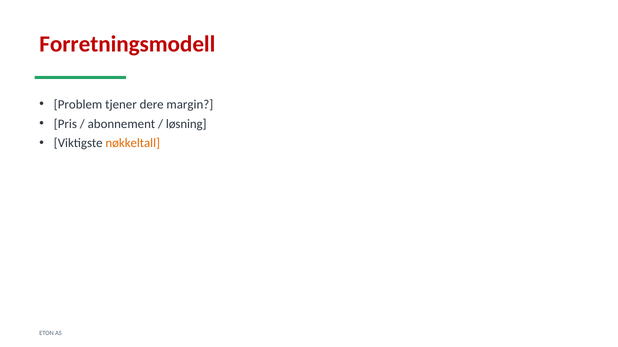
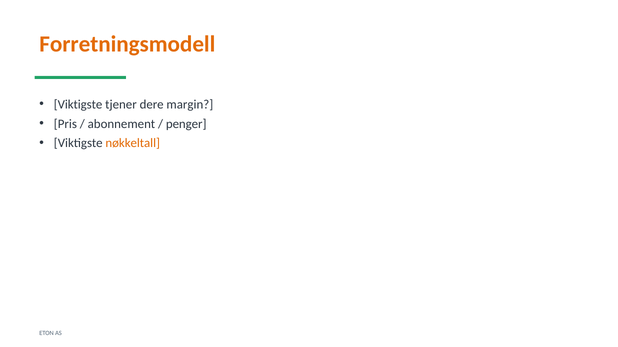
Forretningsmodell colour: red -> orange
Problem at (78, 105): Problem -> Viktigste
løsning: løsning -> penger
